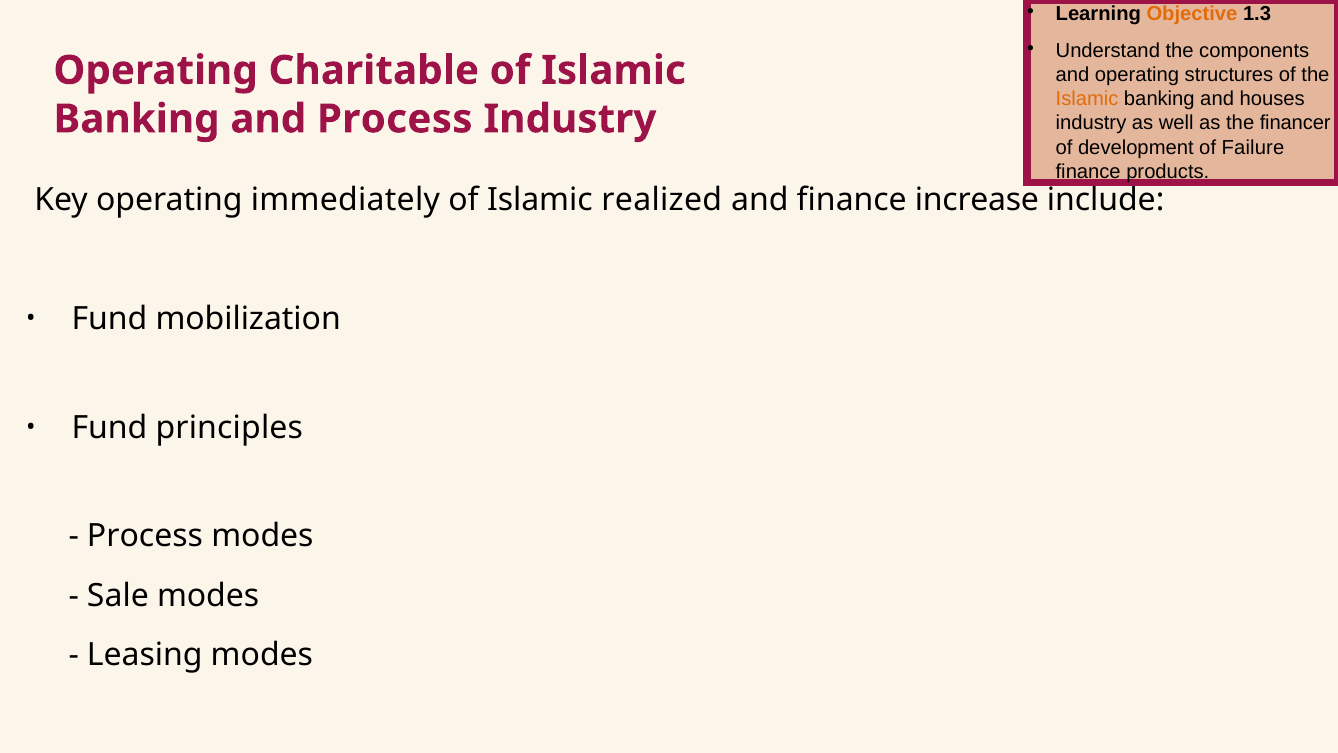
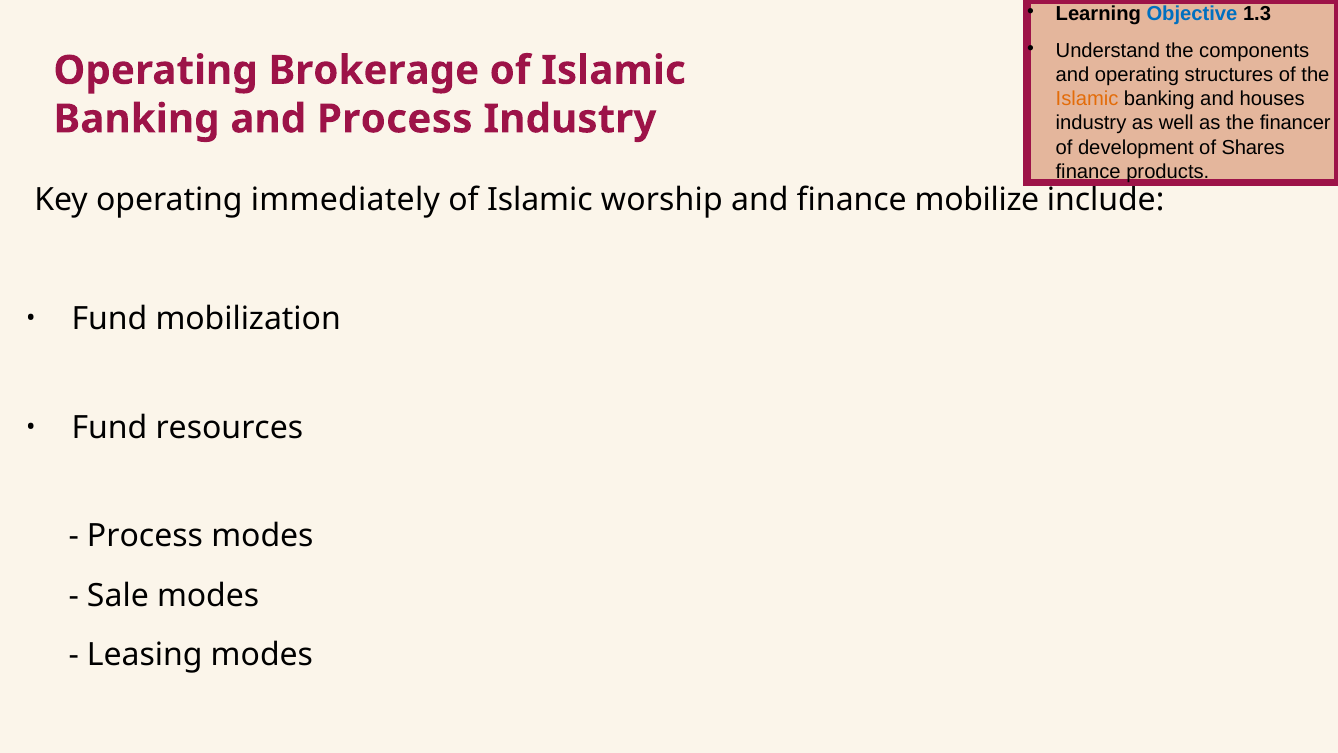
Objective colour: orange -> blue
Charitable: Charitable -> Brokerage
Failure: Failure -> Shares
realized: realized -> worship
increase: increase -> mobilize
principles: principles -> resources
